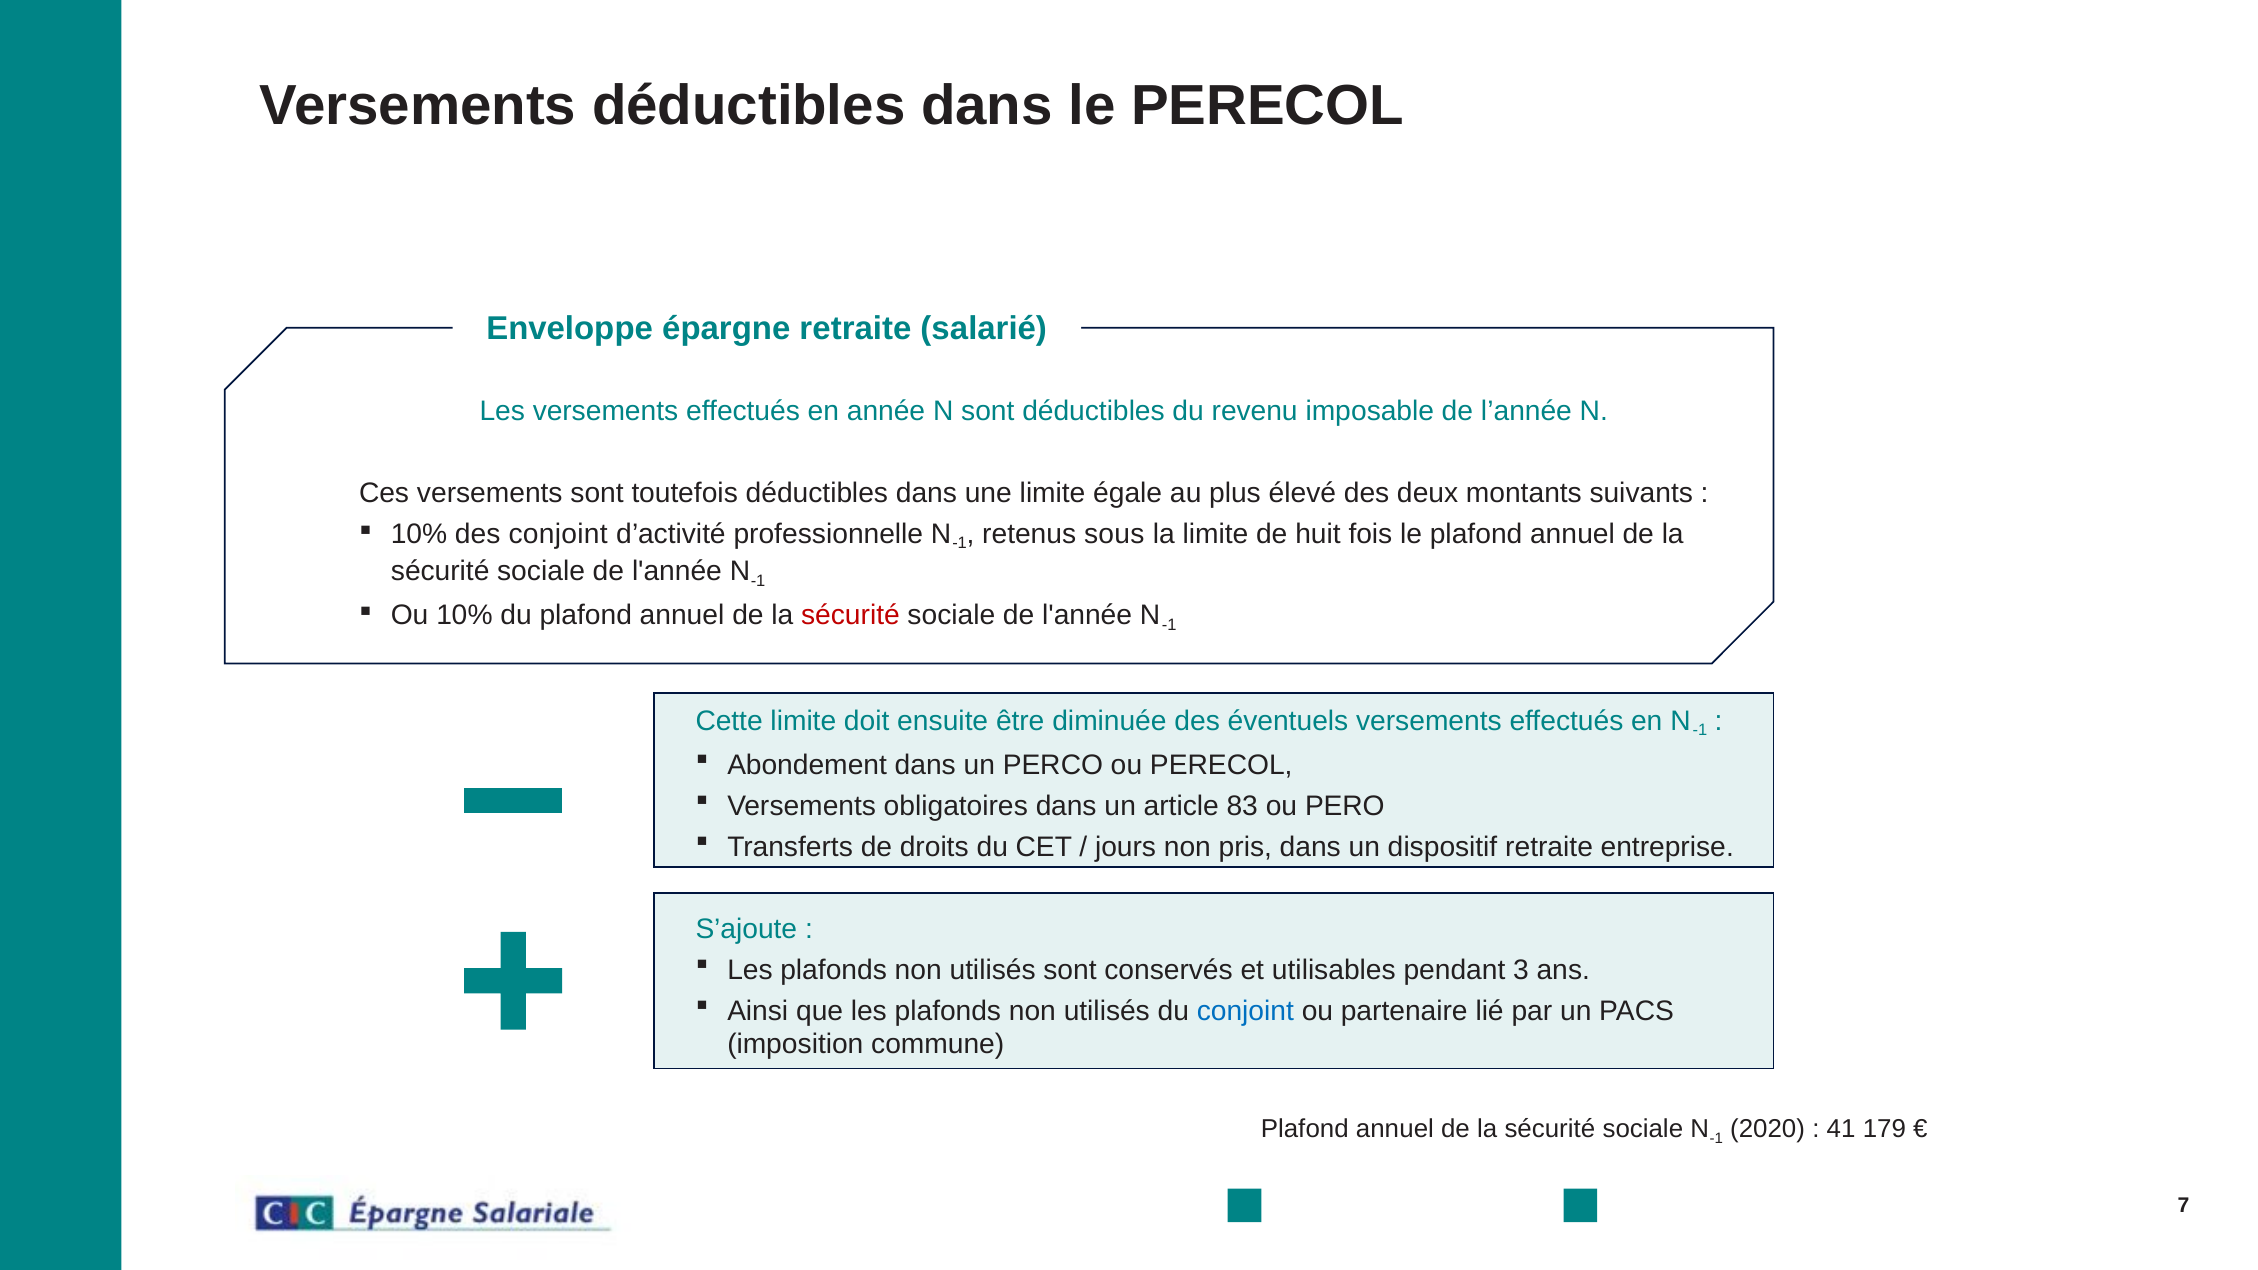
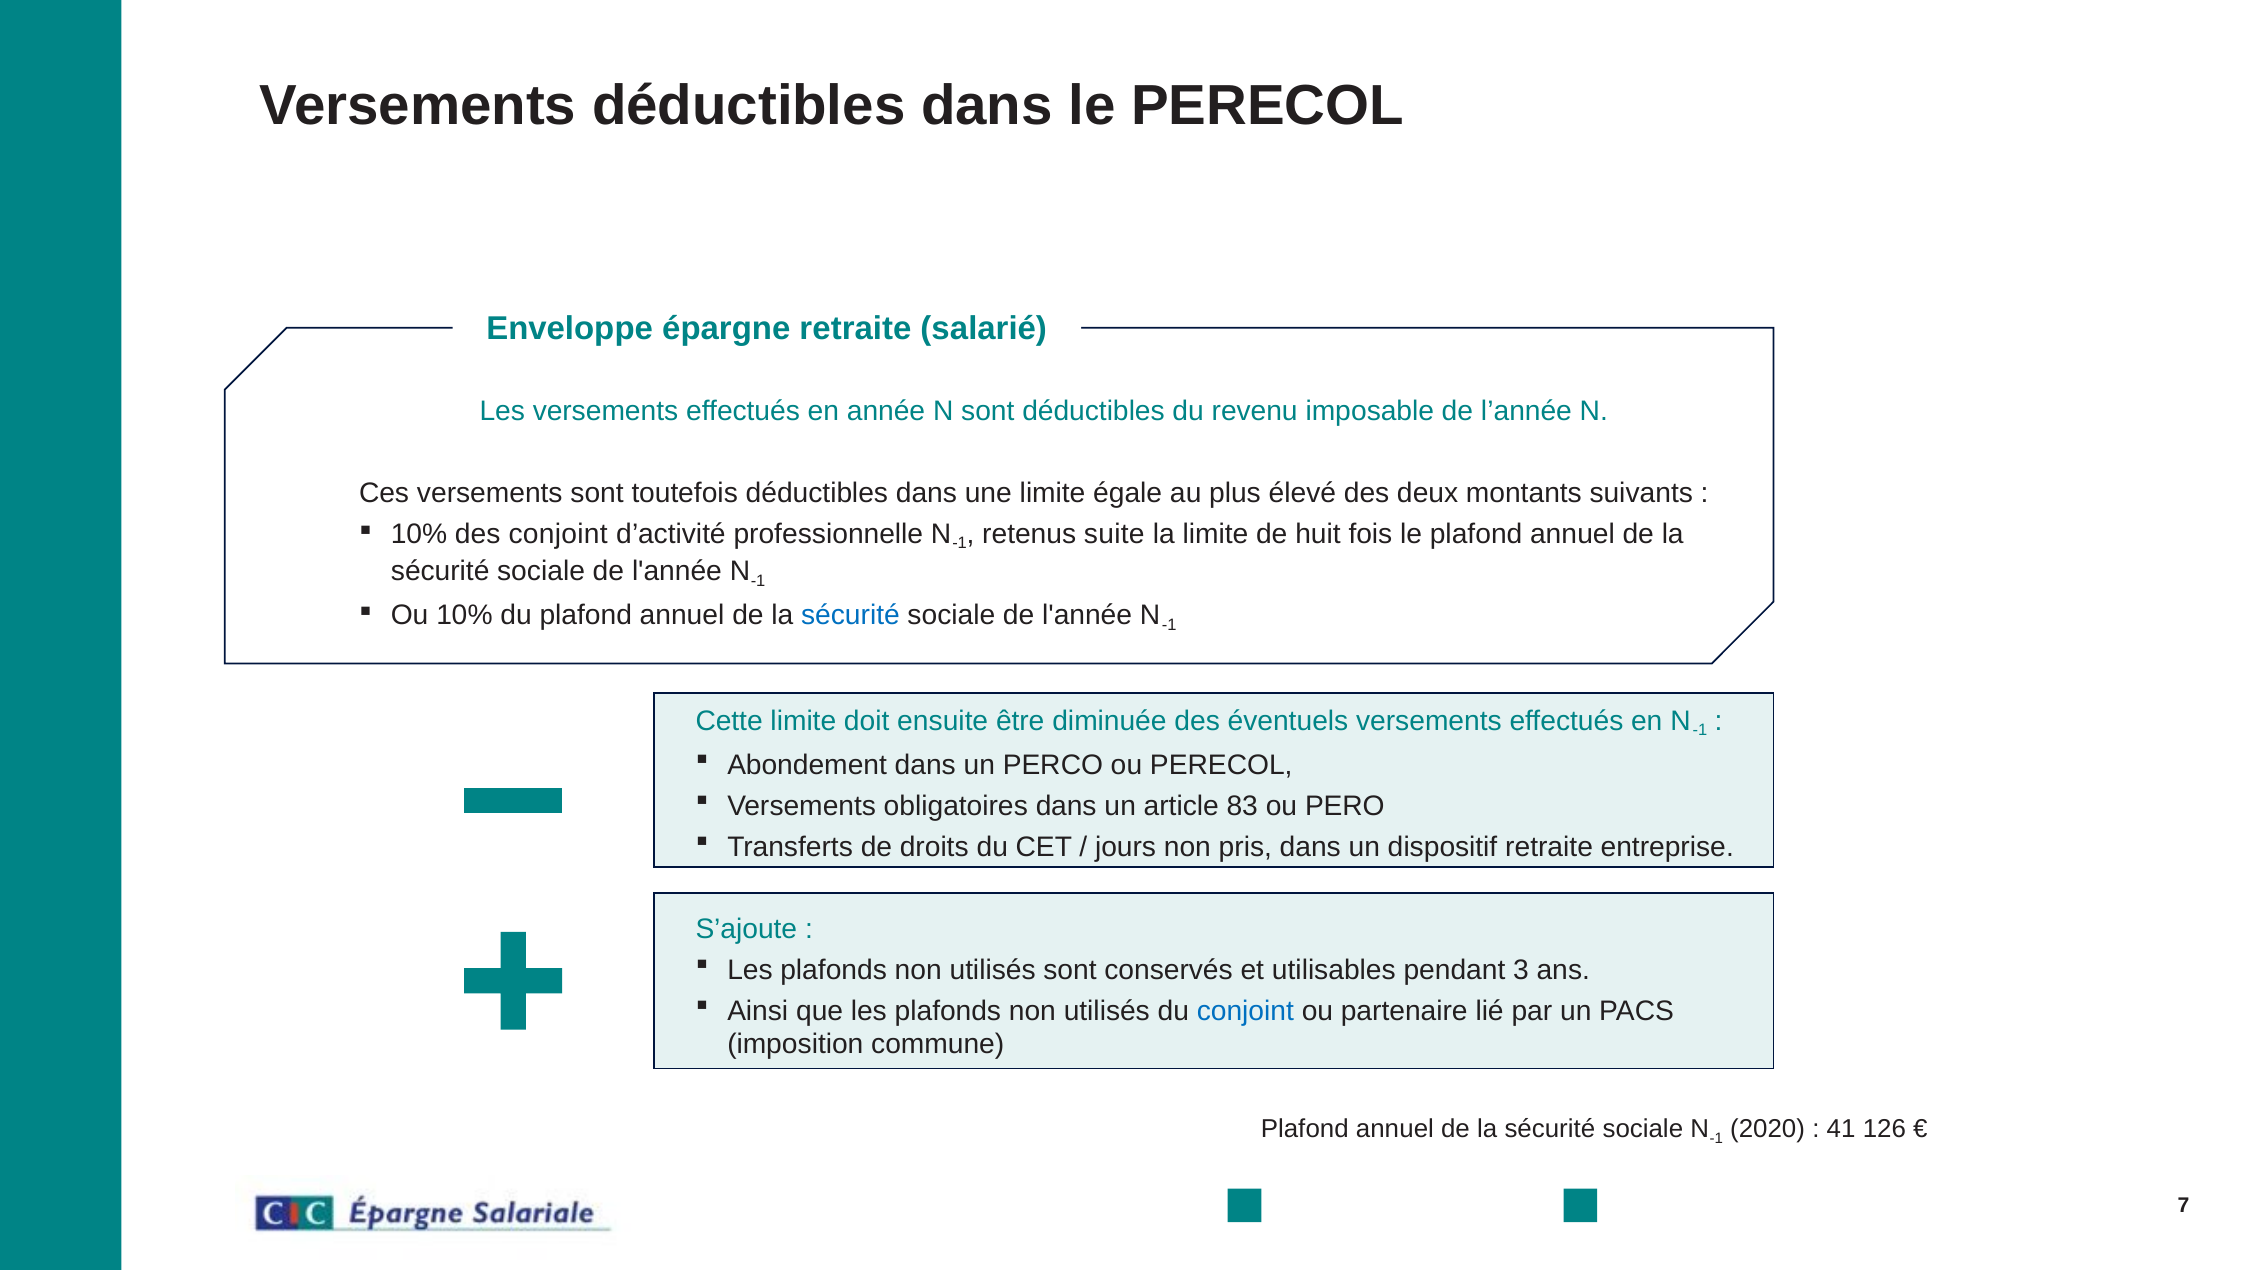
sous: sous -> suite
sécurité at (850, 615) colour: red -> blue
179: 179 -> 126
